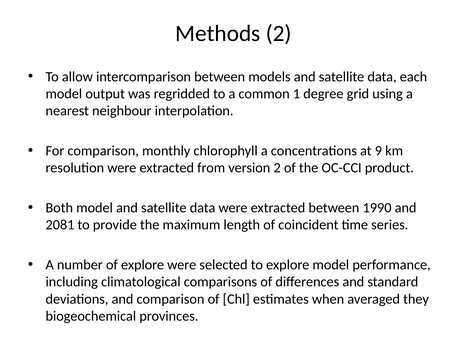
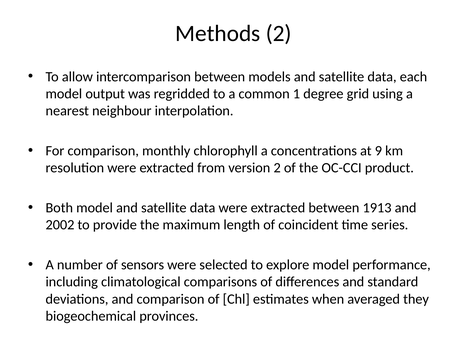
1990: 1990 -> 1913
2081: 2081 -> 2002
of explore: explore -> sensors
